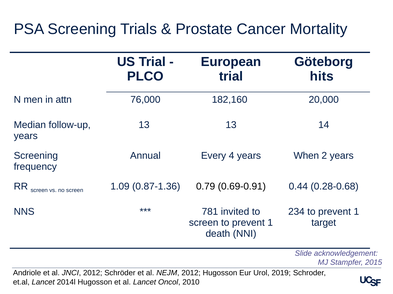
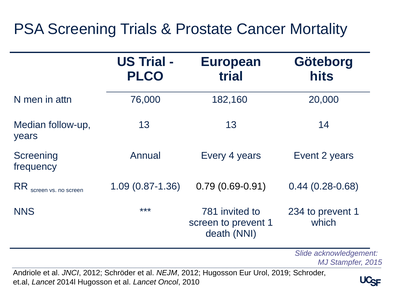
When: When -> Event
target: target -> which
